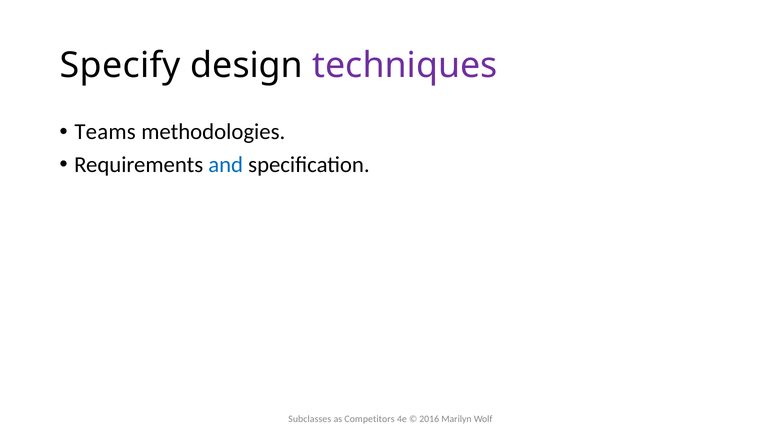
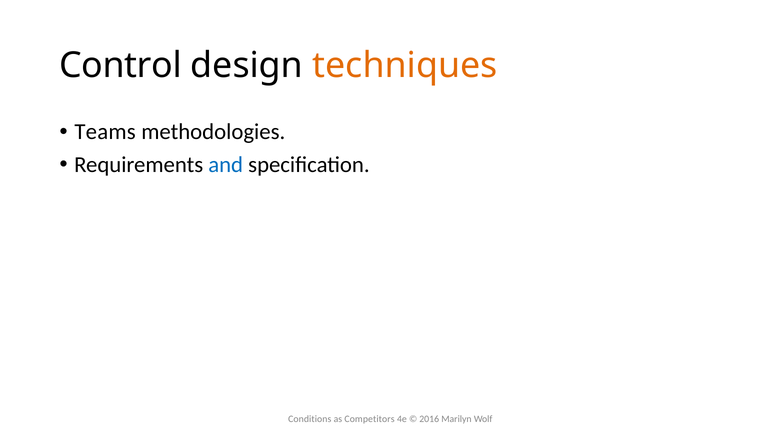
Specify: Specify -> Control
techniques colour: purple -> orange
Subclasses: Subclasses -> Conditions
